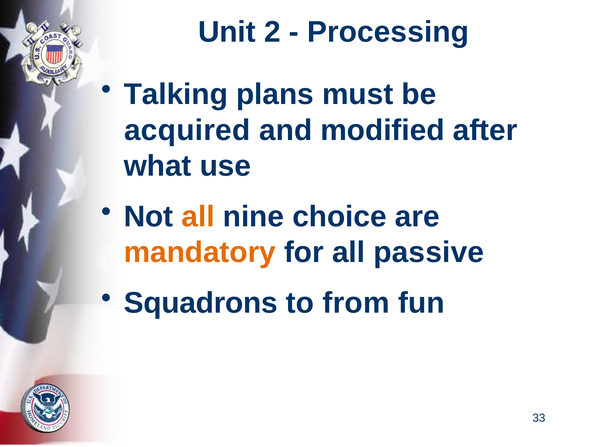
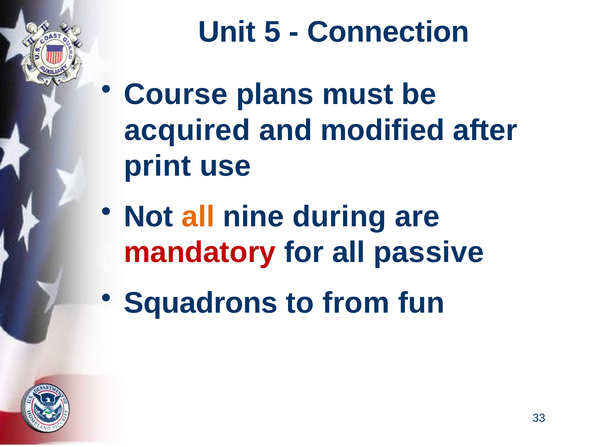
2: 2 -> 5
Processing: Processing -> Connection
Talking: Talking -> Course
what: what -> print
choice: choice -> during
mandatory colour: orange -> red
